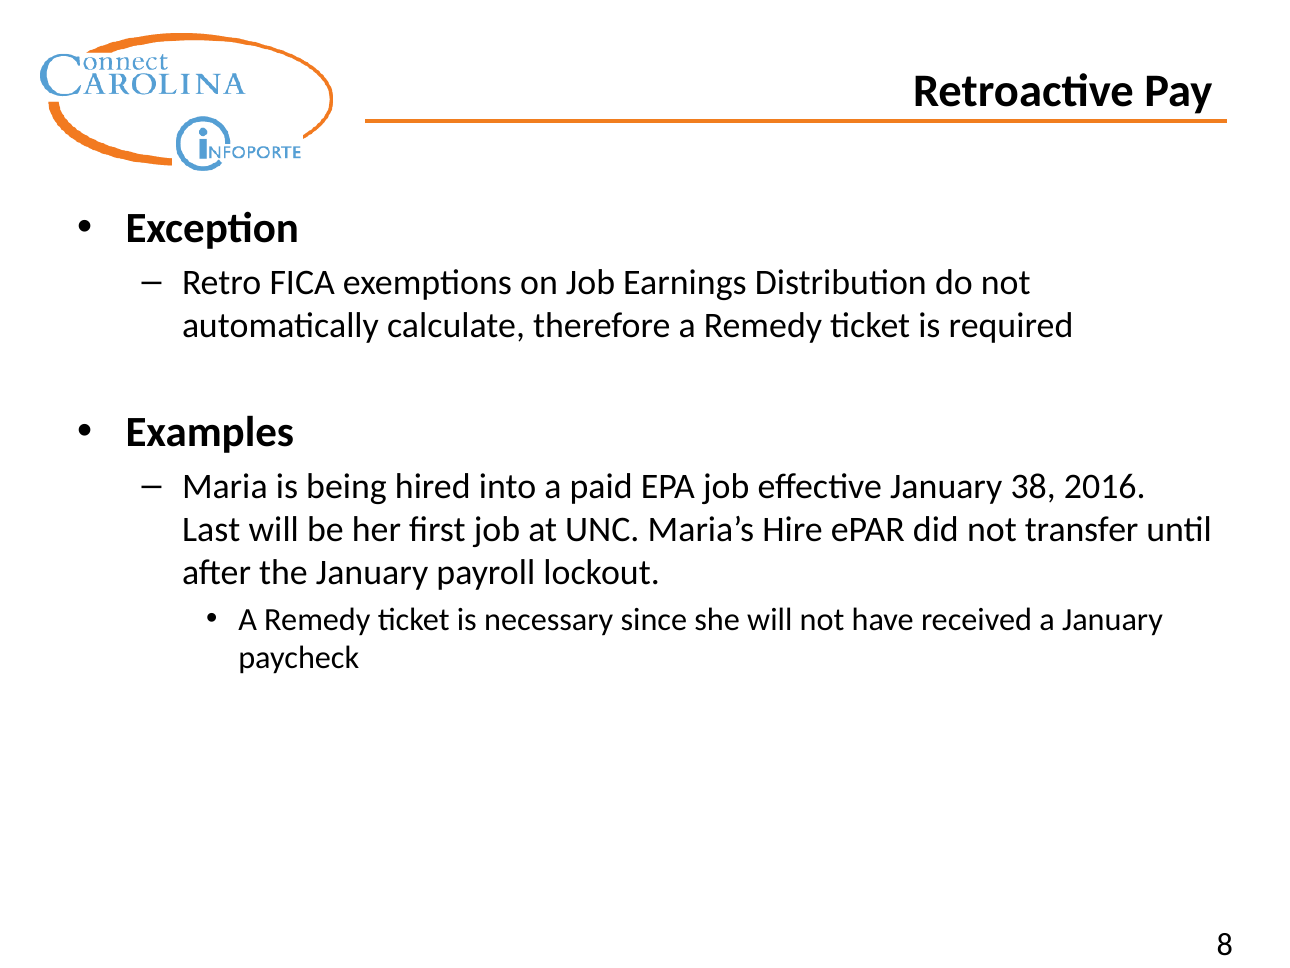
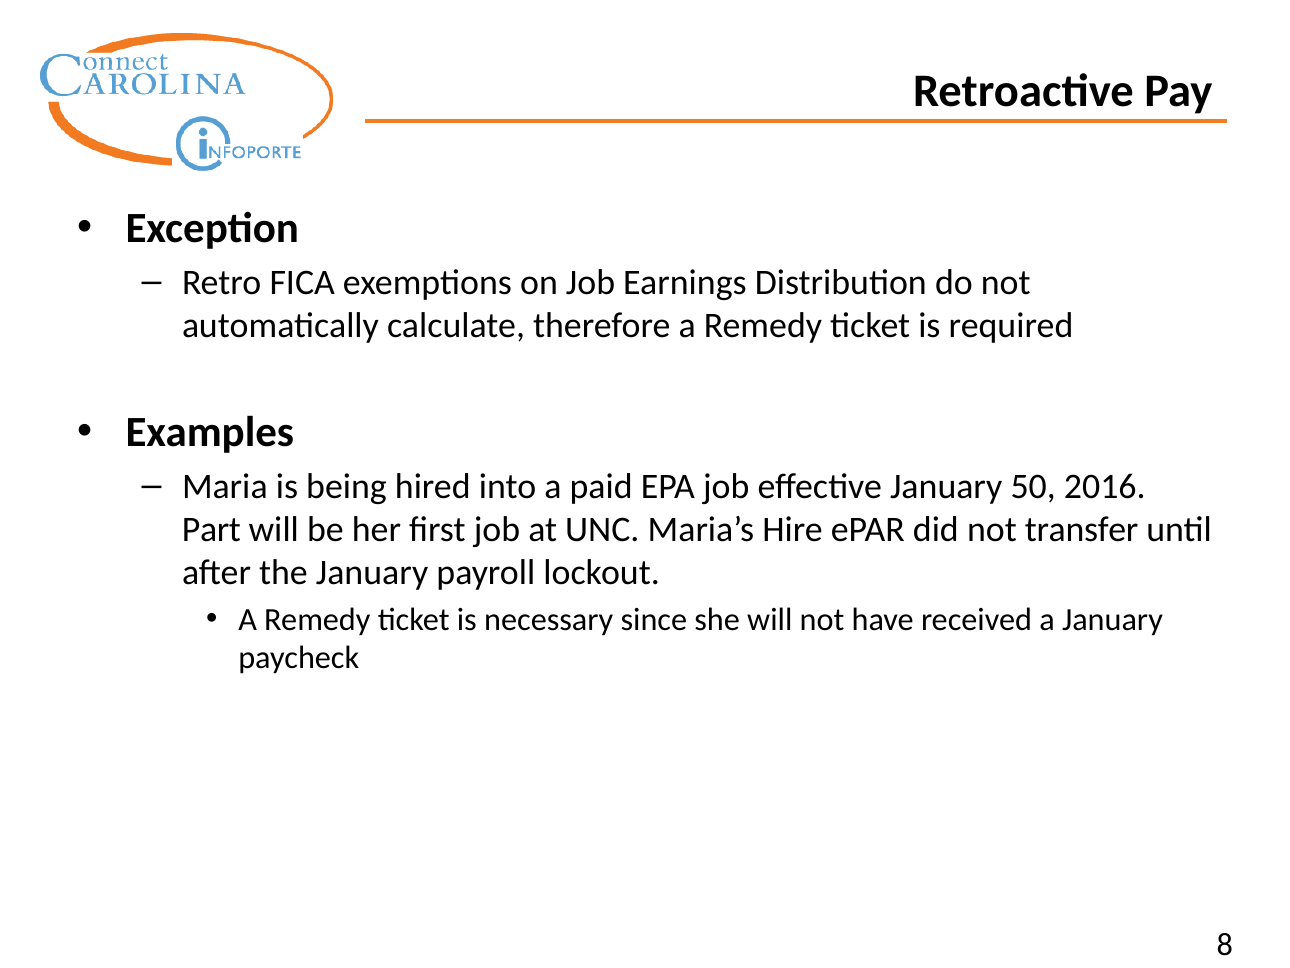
38: 38 -> 50
Last: Last -> Part
